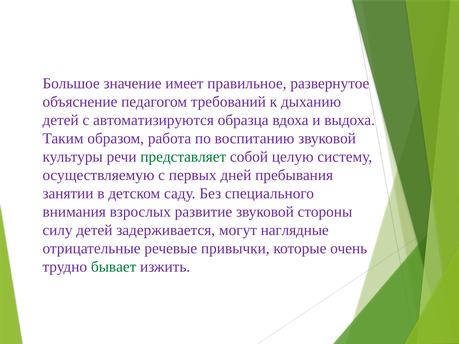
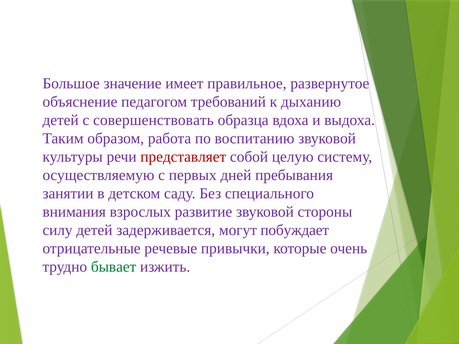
автоматизируются: автоматизируются -> совершенствовать
представляет colour: green -> red
наглядные: наглядные -> побуждает
